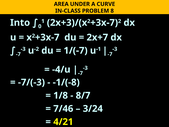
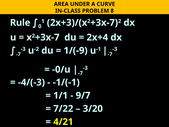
Into: Into -> Rule
2x+7: 2x+7 -> 2x+4
1/(-7: 1/(-7 -> 1/(-9
-4/u: -4/u -> -0/u
-7/(-3: -7/(-3 -> -4/(-3
-1/(-8: -1/(-8 -> -1/(-1
1/8: 1/8 -> 1/1
8/7: 8/7 -> 9/7
7/46: 7/46 -> 7/22
3/24: 3/24 -> 3/20
